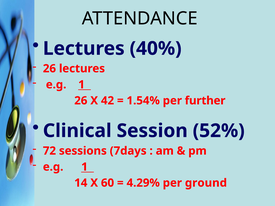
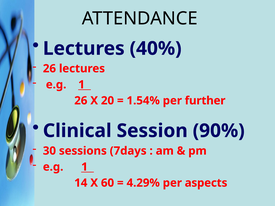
42: 42 -> 20
52%: 52% -> 90%
72: 72 -> 30
ground: ground -> aspects
